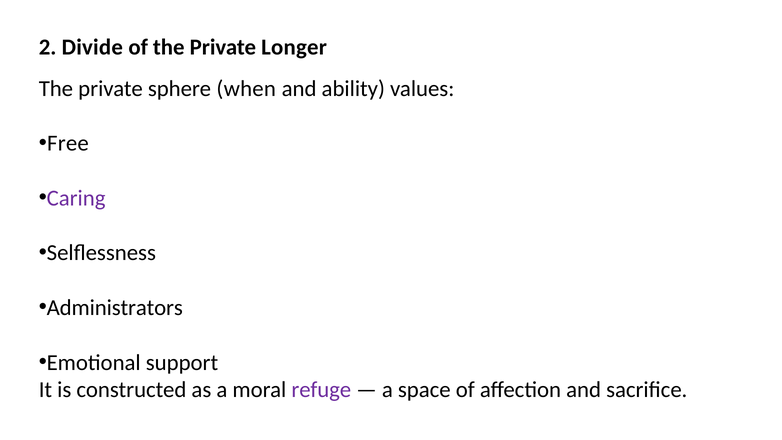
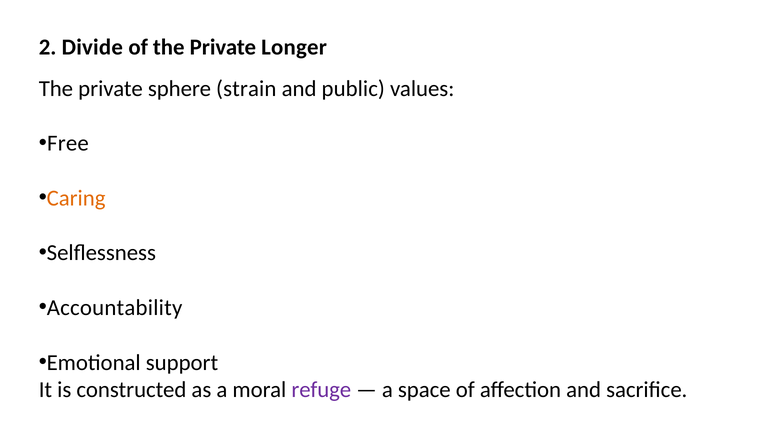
when: when -> strain
ability: ability -> public
Caring colour: purple -> orange
Administrators: Administrators -> Accountability
